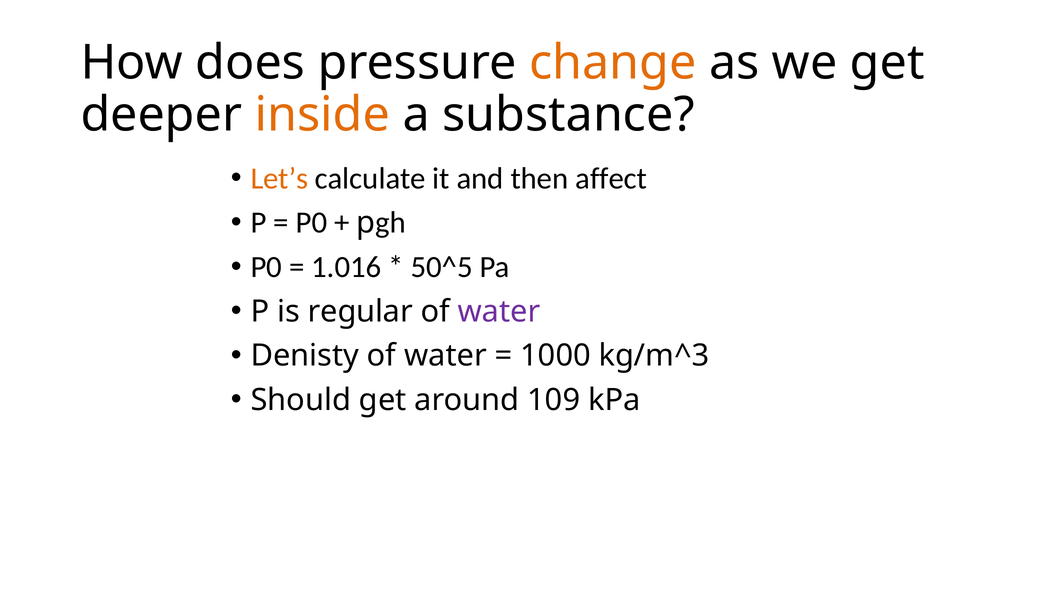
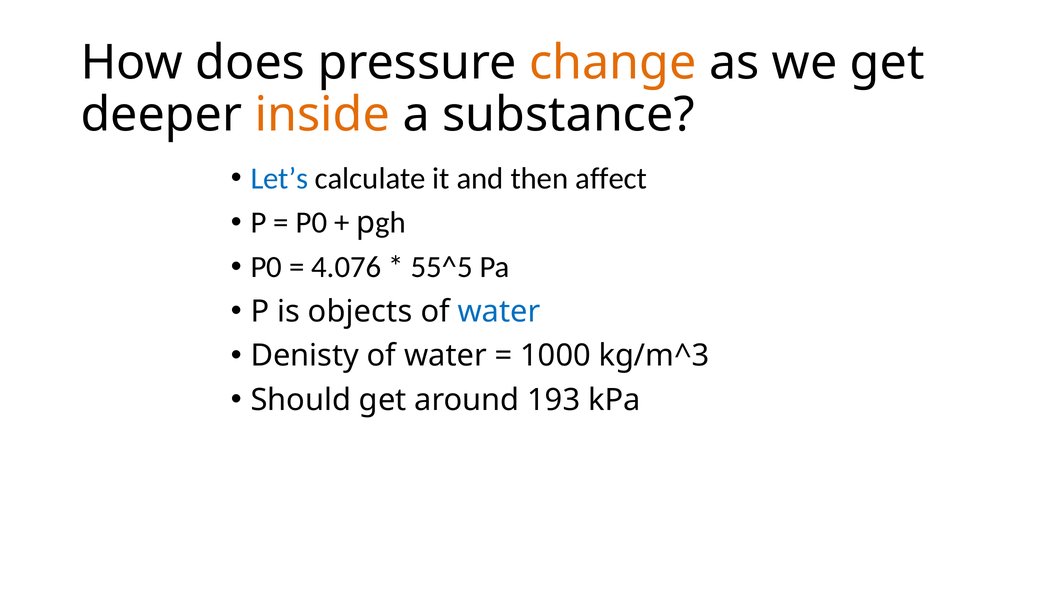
Let’s colour: orange -> blue
1.016: 1.016 -> 4.076
50^5: 50^5 -> 55^5
regular: regular -> objects
water at (499, 312) colour: purple -> blue
109: 109 -> 193
